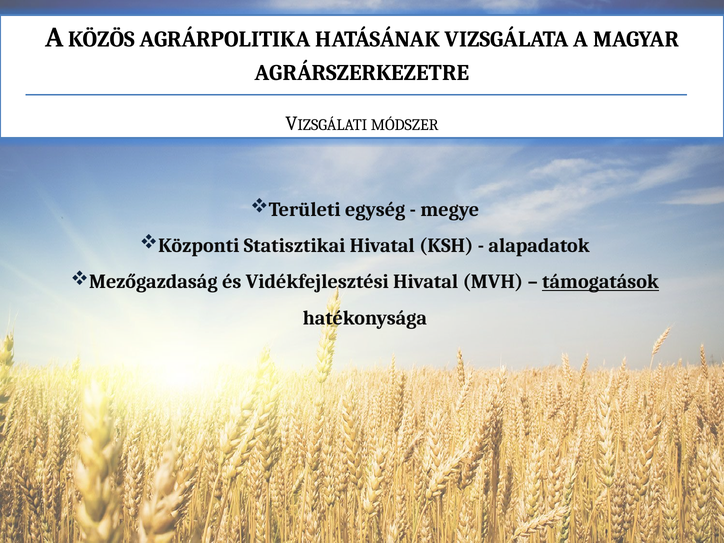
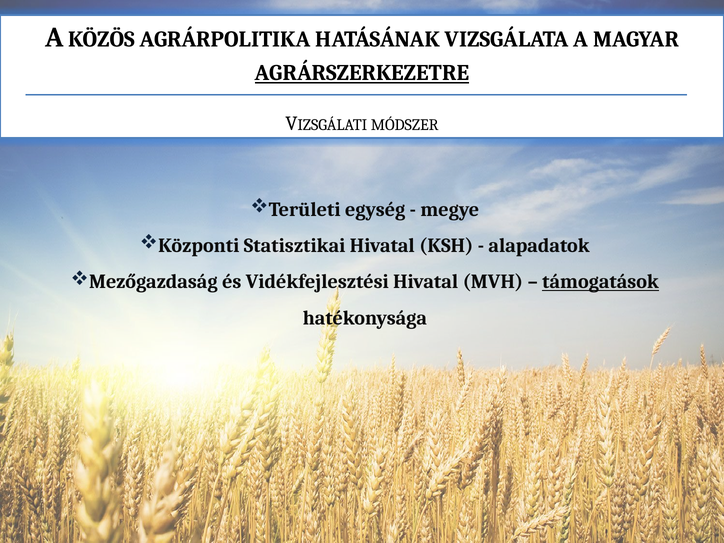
AGRÁRSZERKEZETRE underline: none -> present
